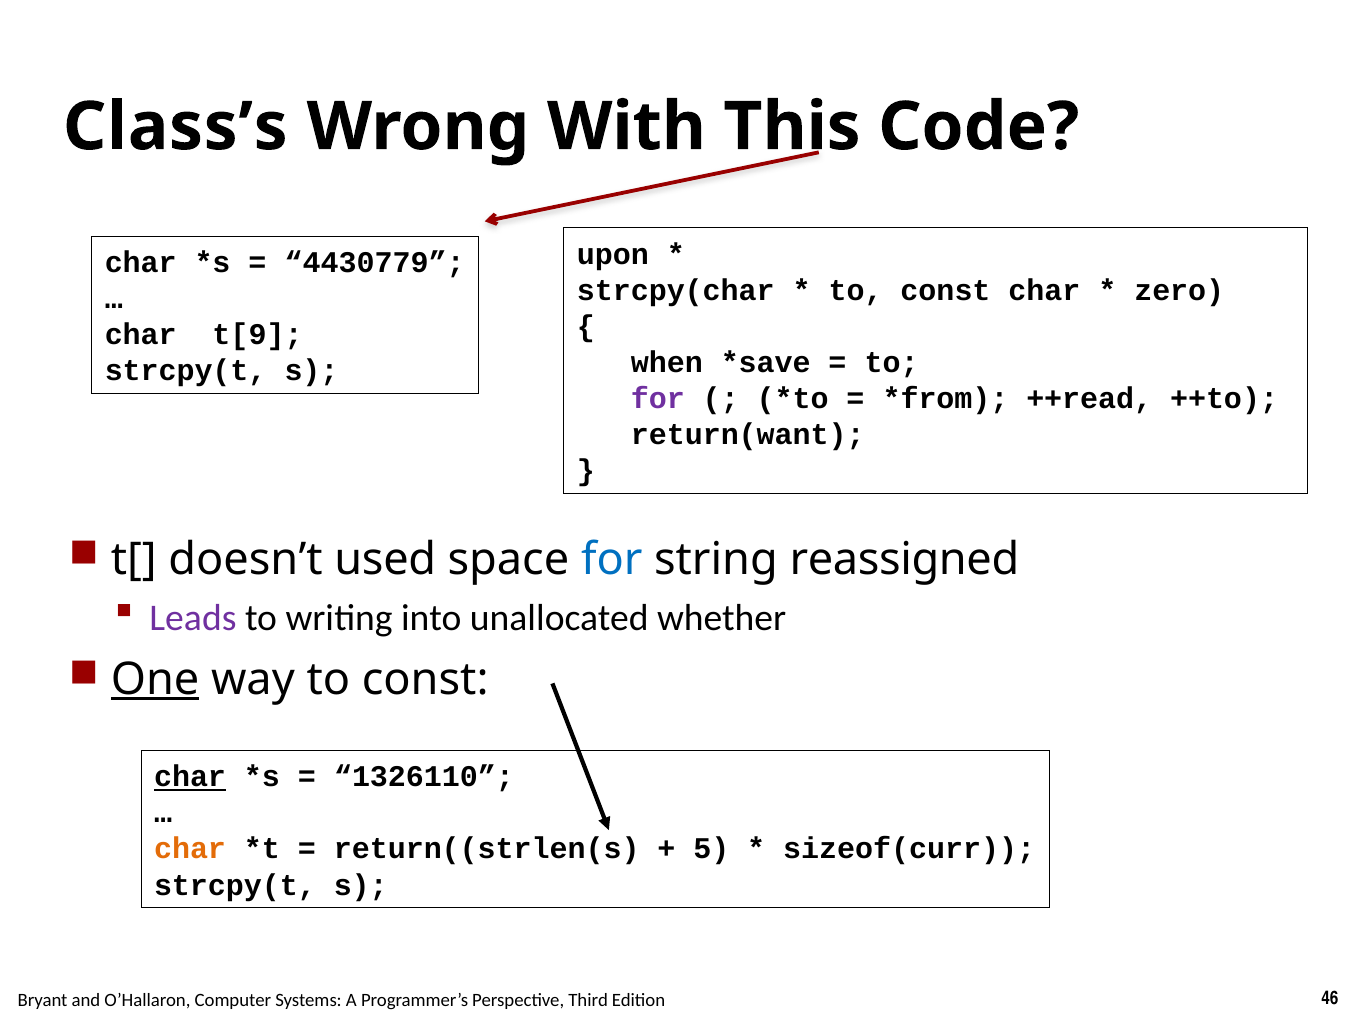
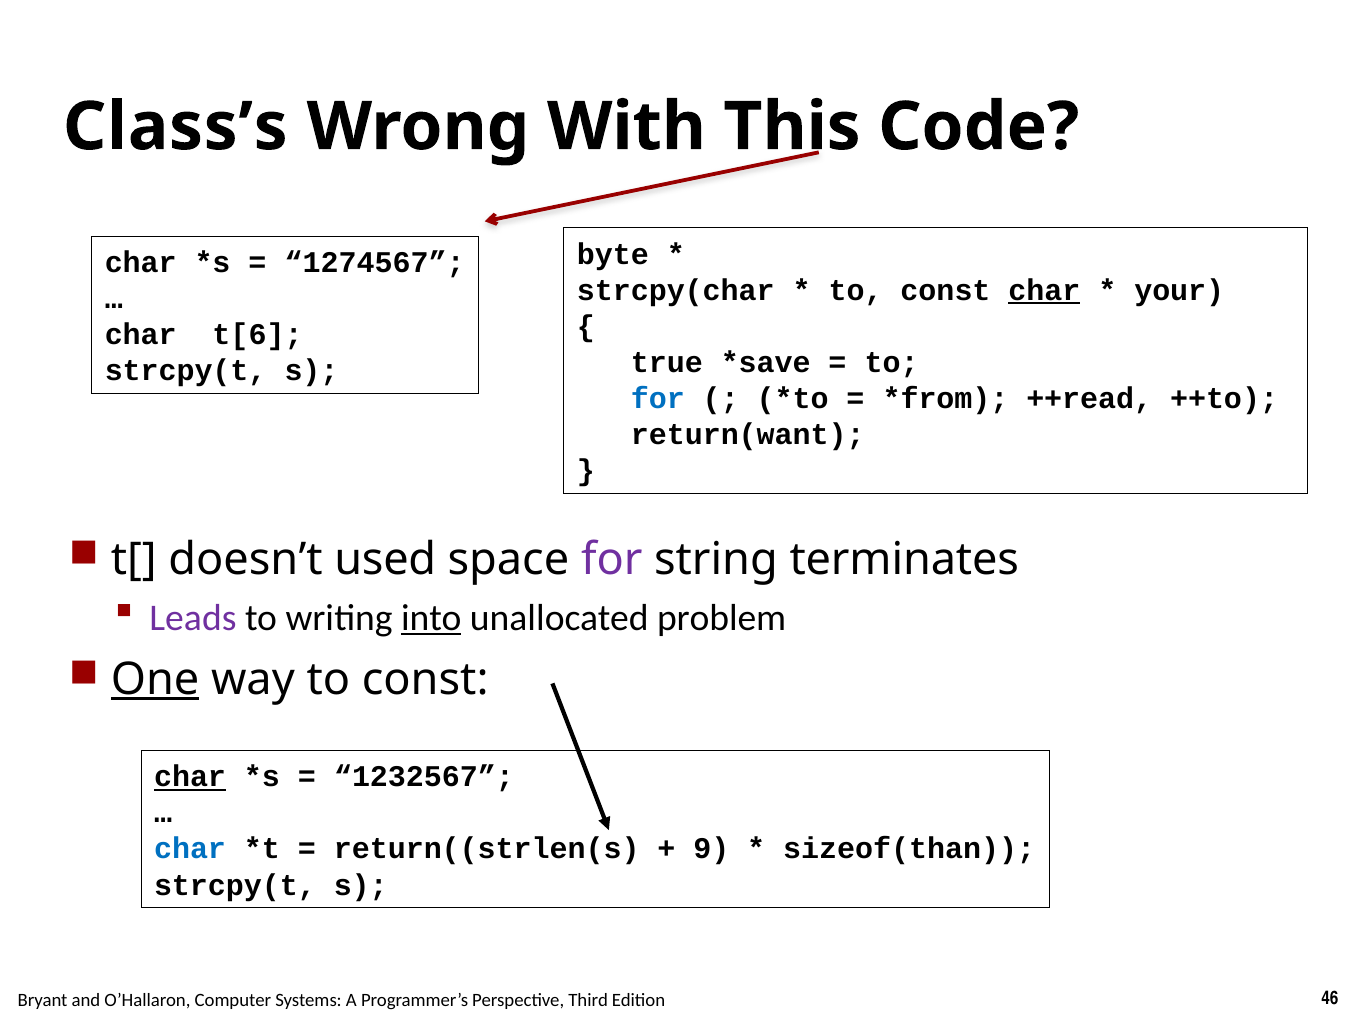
upon: upon -> byte
4430779: 4430779 -> 1274567
char at (1044, 290) underline: none -> present
zero: zero -> your
t[9: t[9 -> t[6
when: when -> true
for at (658, 398) colour: purple -> blue
for at (612, 559) colour: blue -> purple
reassigned: reassigned -> terminates
into underline: none -> present
whether: whether -> problem
1326110: 1326110 -> 1232567
char at (190, 849) colour: orange -> blue
5: 5 -> 9
sizeof(curr: sizeof(curr -> sizeof(than
